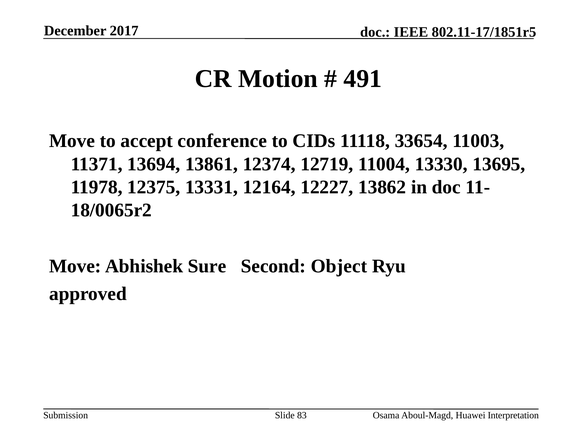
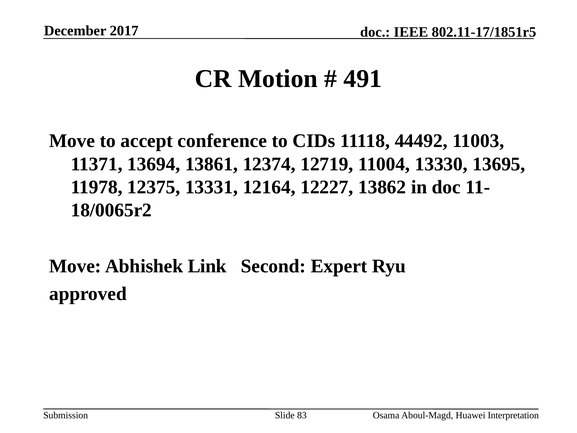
33654: 33654 -> 44492
Sure: Sure -> Link
Object: Object -> Expert
